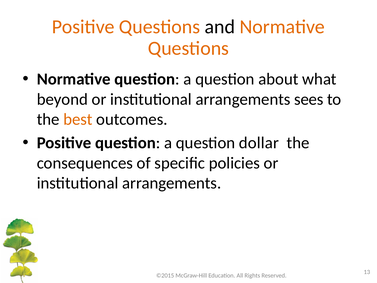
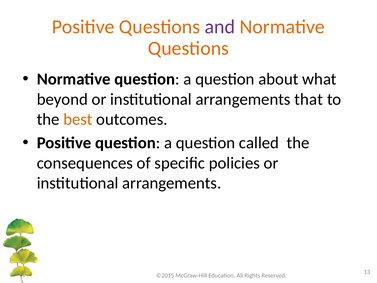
and colour: black -> purple
sees: sees -> that
dollar: dollar -> called
